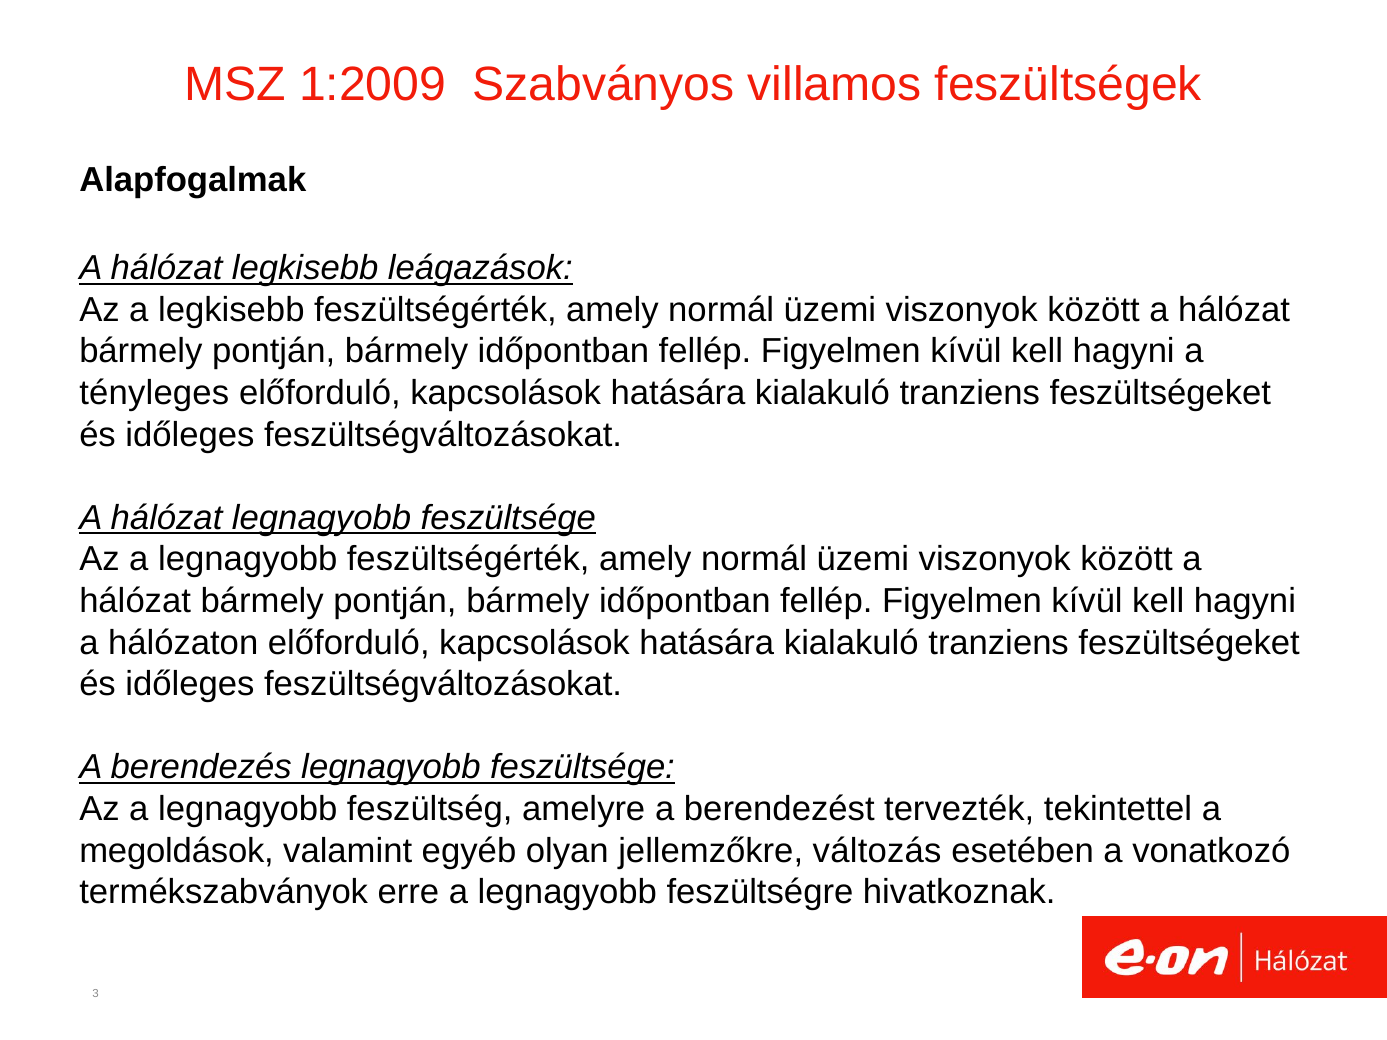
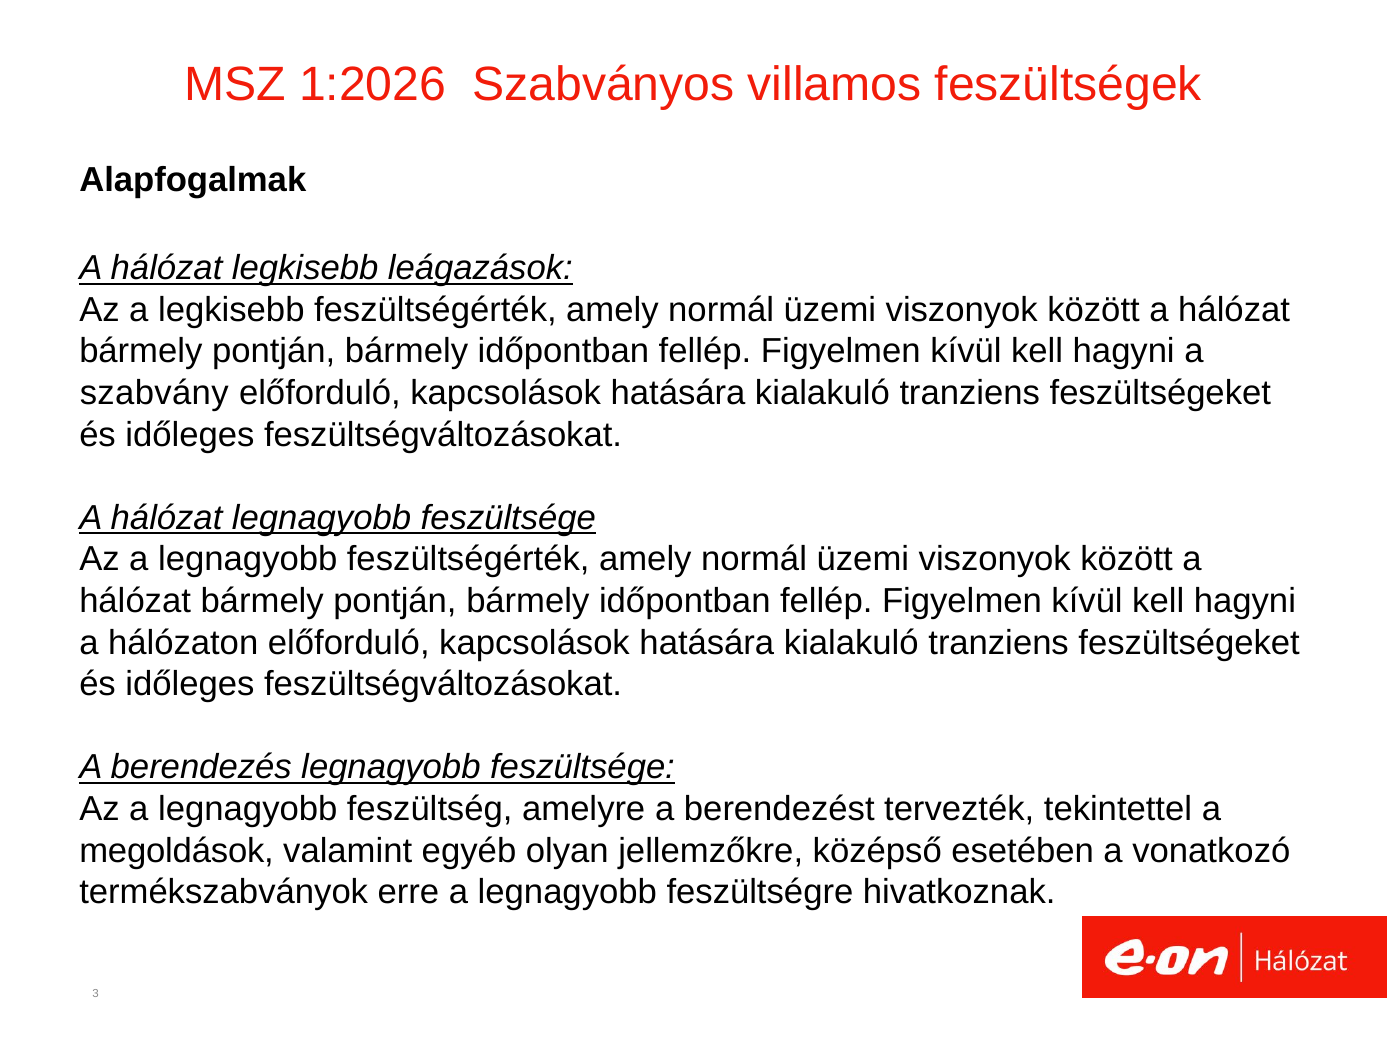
1:2009: 1:2009 -> 1:2026
tényleges: tényleges -> szabvány
változás: változás -> középső
